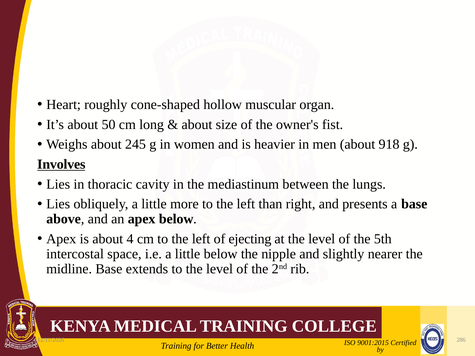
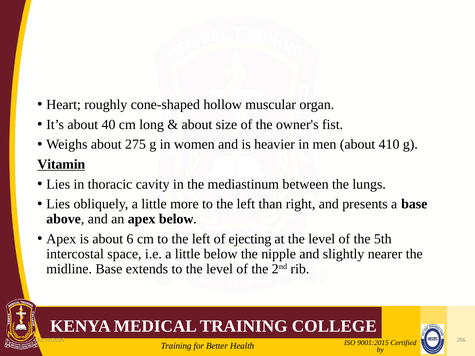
50: 50 -> 40
245: 245 -> 275
918: 918 -> 410
Involves: Involves -> Vitamin
4: 4 -> 6
